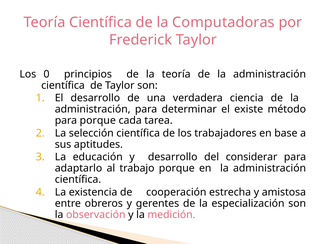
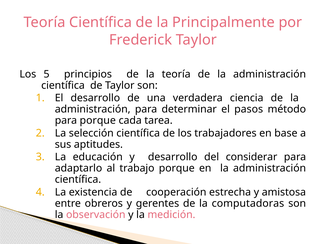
Computadoras: Computadoras -> Principalmente
0: 0 -> 5
existe: existe -> pasos
especialización: especialización -> computadoras
